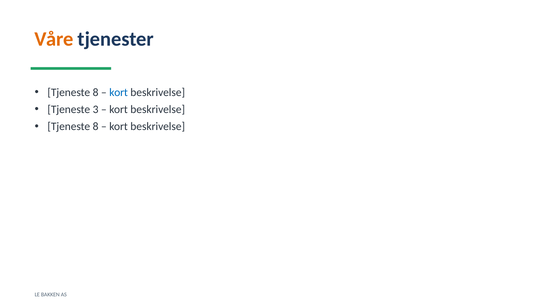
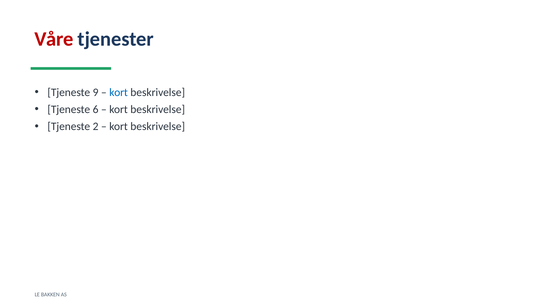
Våre colour: orange -> red
8 at (96, 92): 8 -> 9
3: 3 -> 6
8 at (96, 126): 8 -> 2
